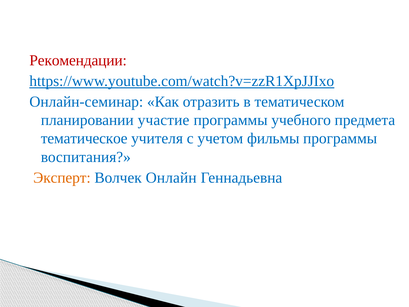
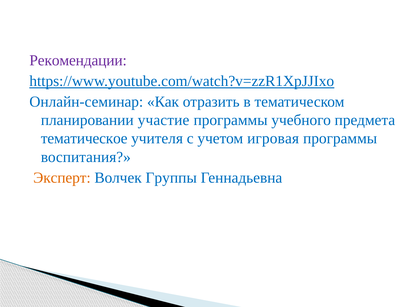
Рекомендации colour: red -> purple
фильмы: фильмы -> игровая
Онлайн: Онлайн -> Группы
